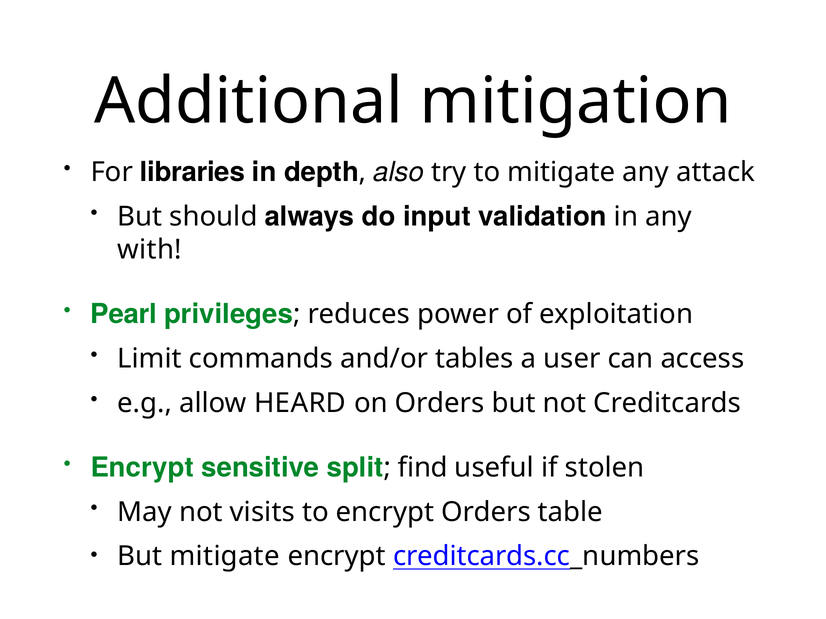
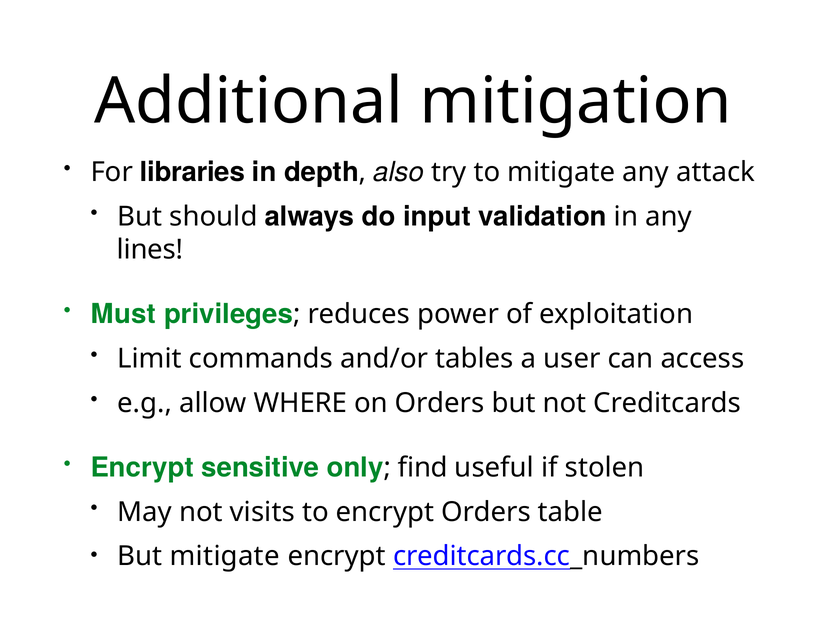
with: with -> lines
Pearl: Pearl -> Must
HEARD: HEARD -> WHERE
split: split -> only
